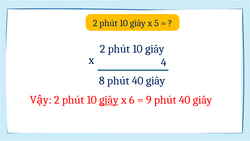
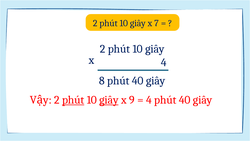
5: 5 -> 7
phút at (73, 100) underline: none -> present
6: 6 -> 9
9 at (149, 100): 9 -> 4
